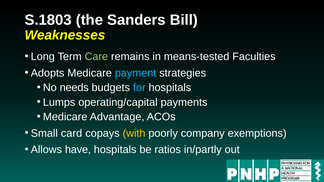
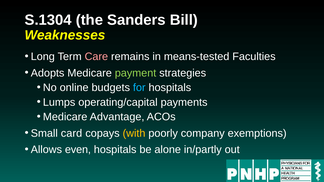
S.1803: S.1803 -> S.1304
Care colour: light green -> pink
payment colour: light blue -> light green
needs: needs -> online
have: have -> even
ratios: ratios -> alone
